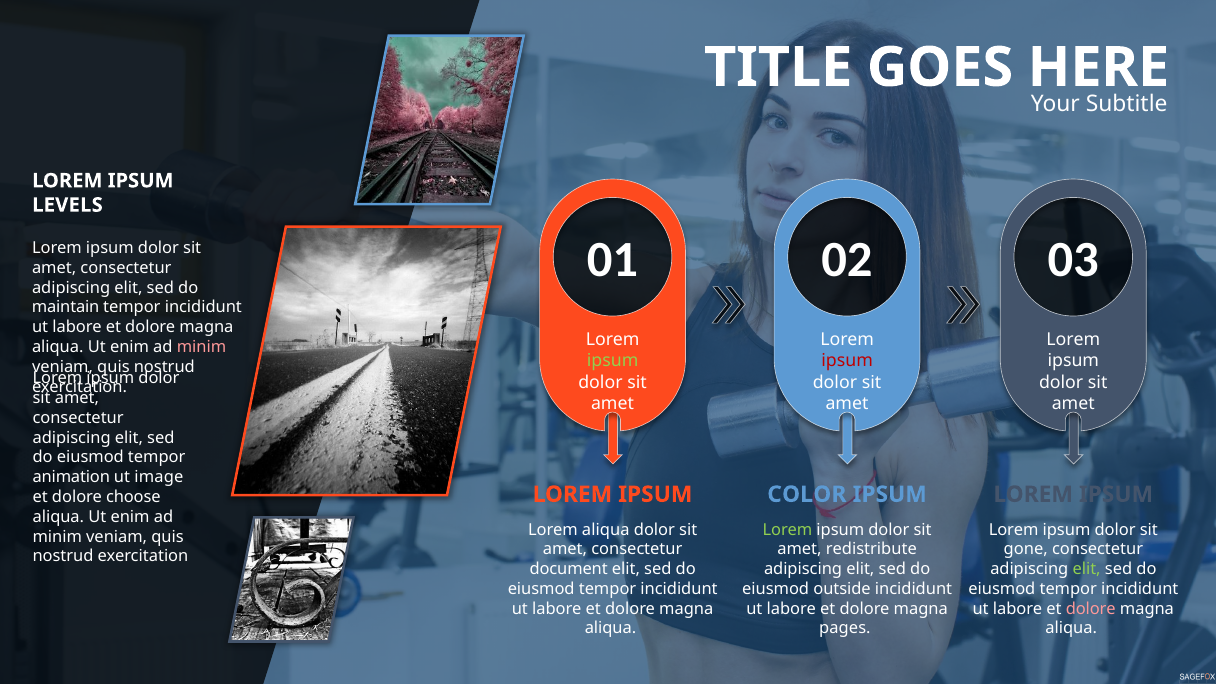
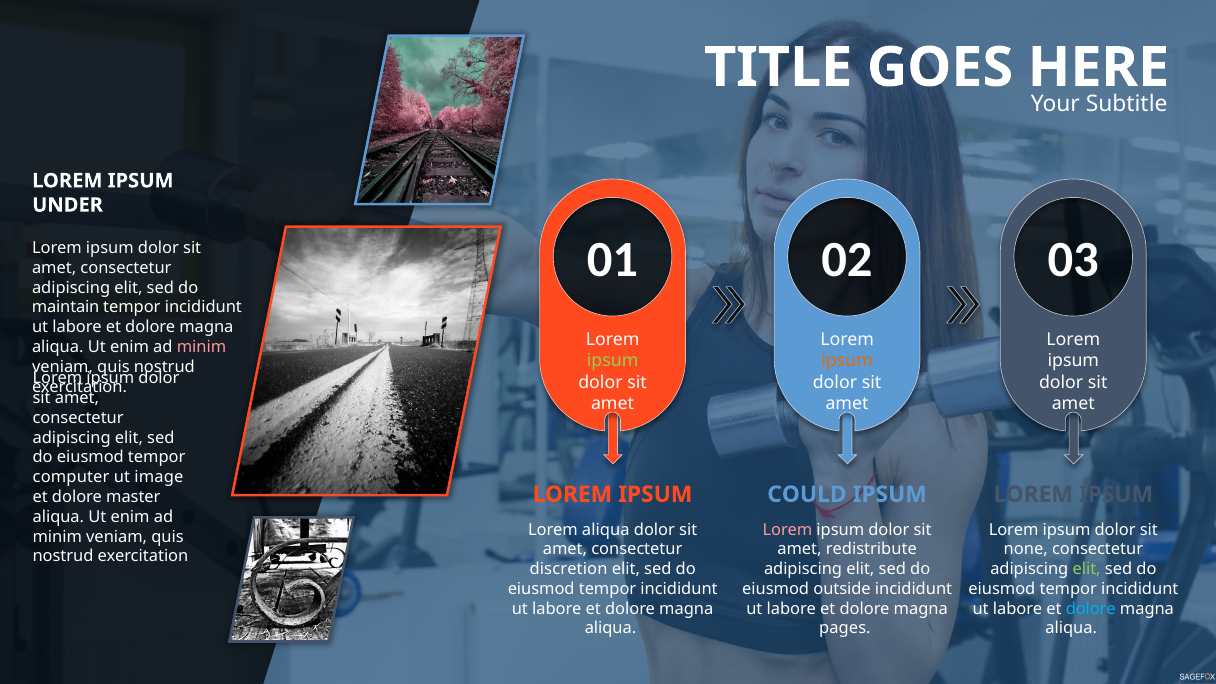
LEVELS: LEVELS -> UNDER
ipsum at (847, 361) colour: red -> orange
animation: animation -> computer
COLOR: COLOR -> COULD
choose: choose -> master
Lorem at (787, 530) colour: light green -> pink
gone: gone -> none
document: document -> discretion
dolore at (1091, 609) colour: pink -> light blue
